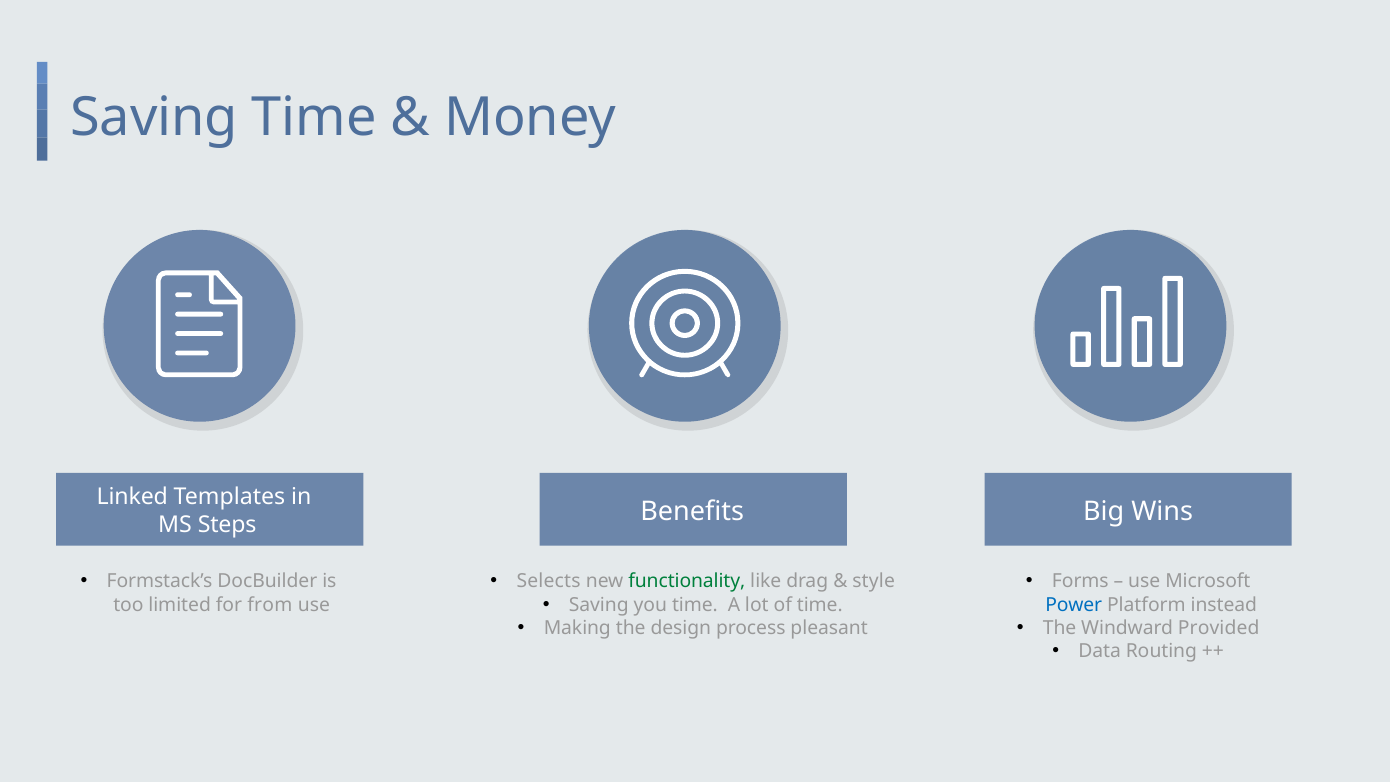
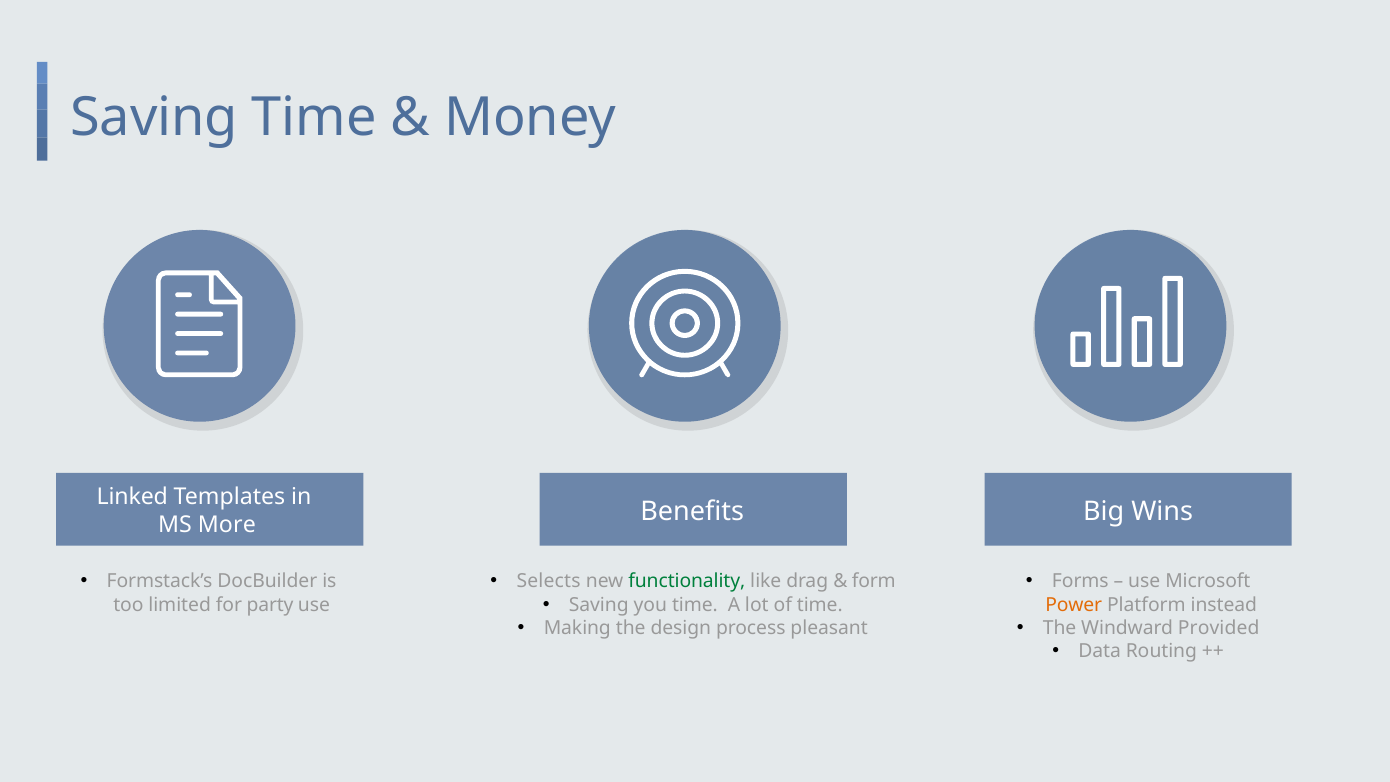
Steps: Steps -> More
style: style -> form
from: from -> party
Power colour: blue -> orange
